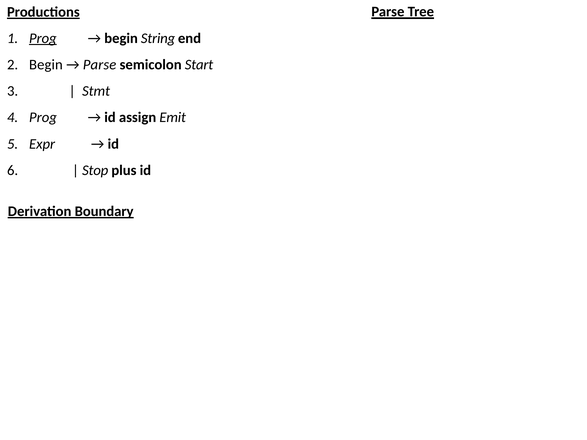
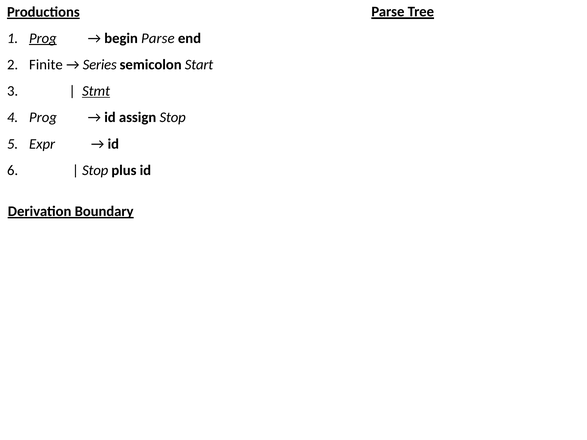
begin String: String -> Parse
Begin at (46, 65): Begin -> Finite
Parse at (100, 65): Parse -> Series
Stmt underline: none -> present
assign Emit: Emit -> Stop
